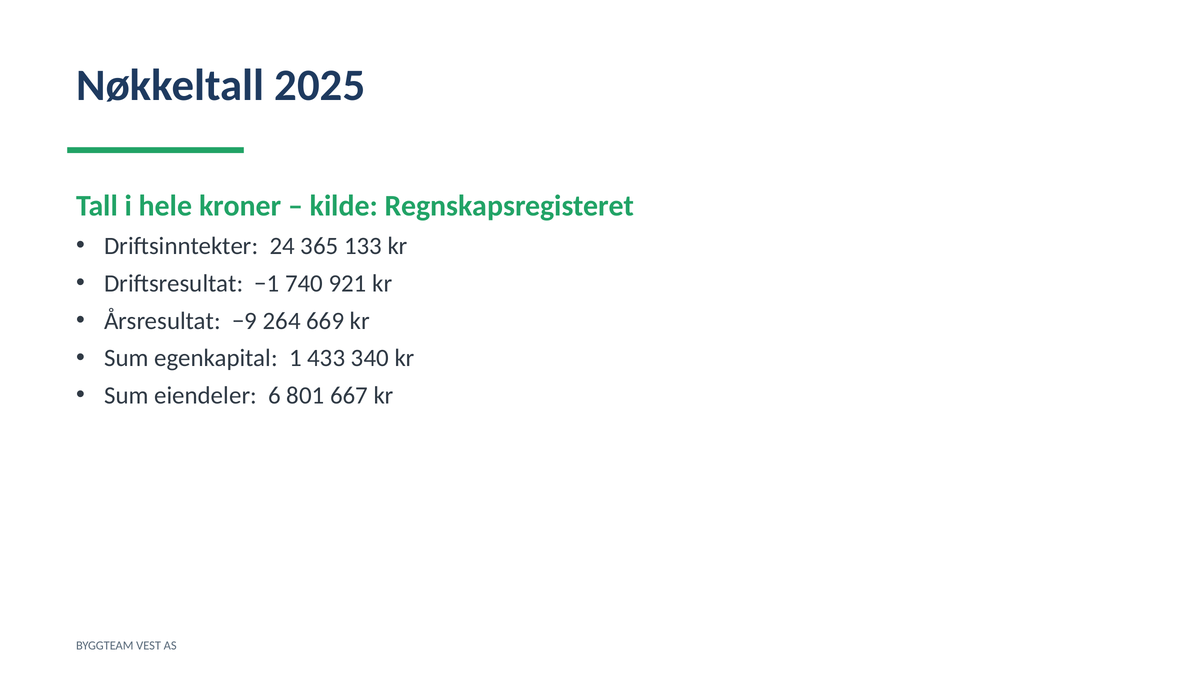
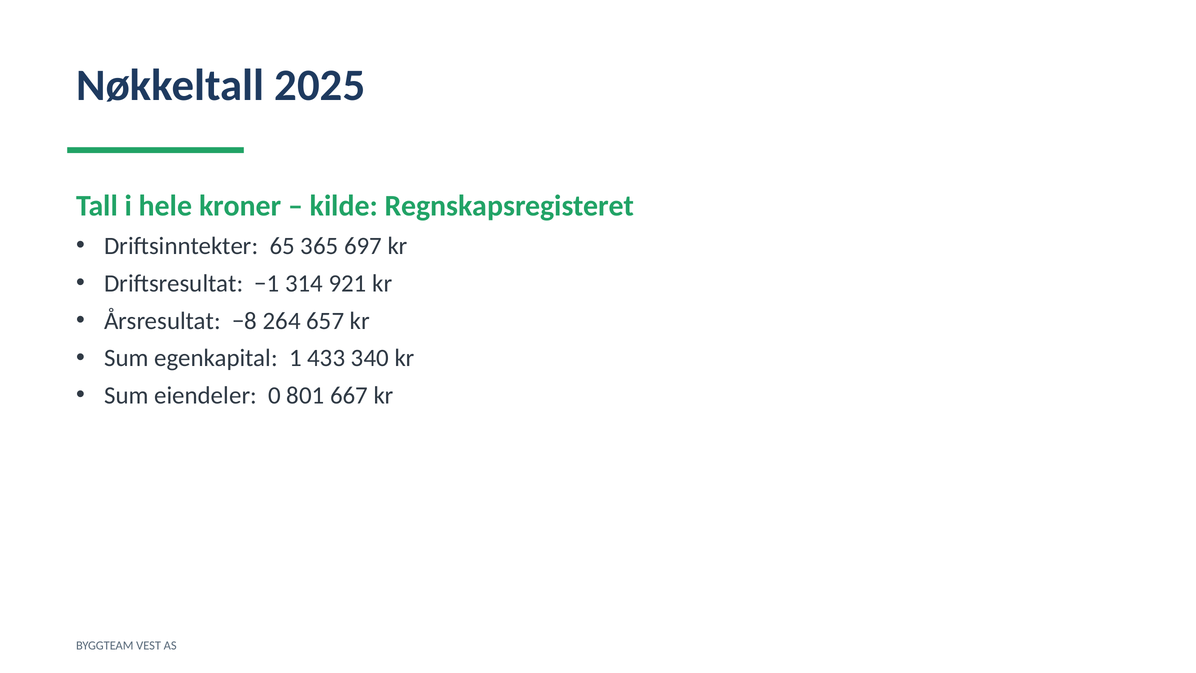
24: 24 -> 65
133: 133 -> 697
740: 740 -> 314
−9: −9 -> −8
669: 669 -> 657
6: 6 -> 0
